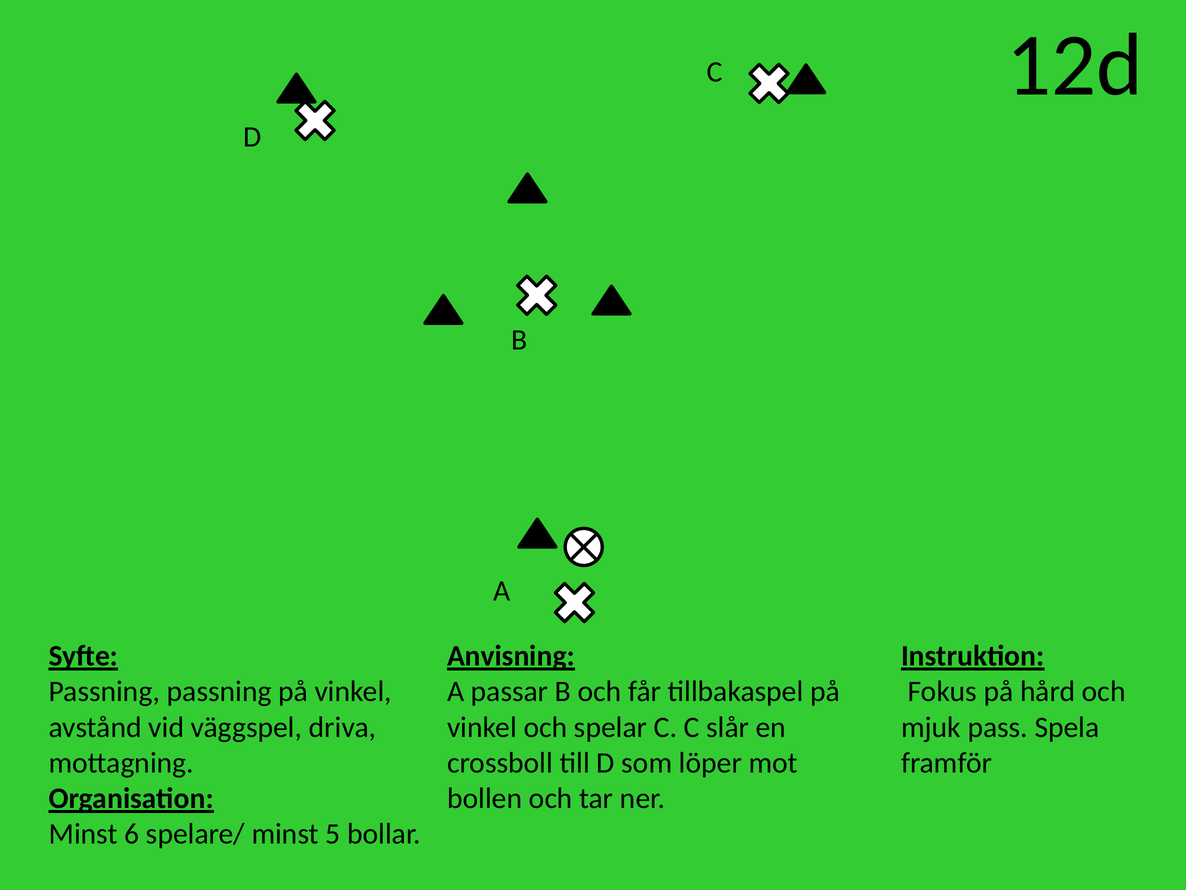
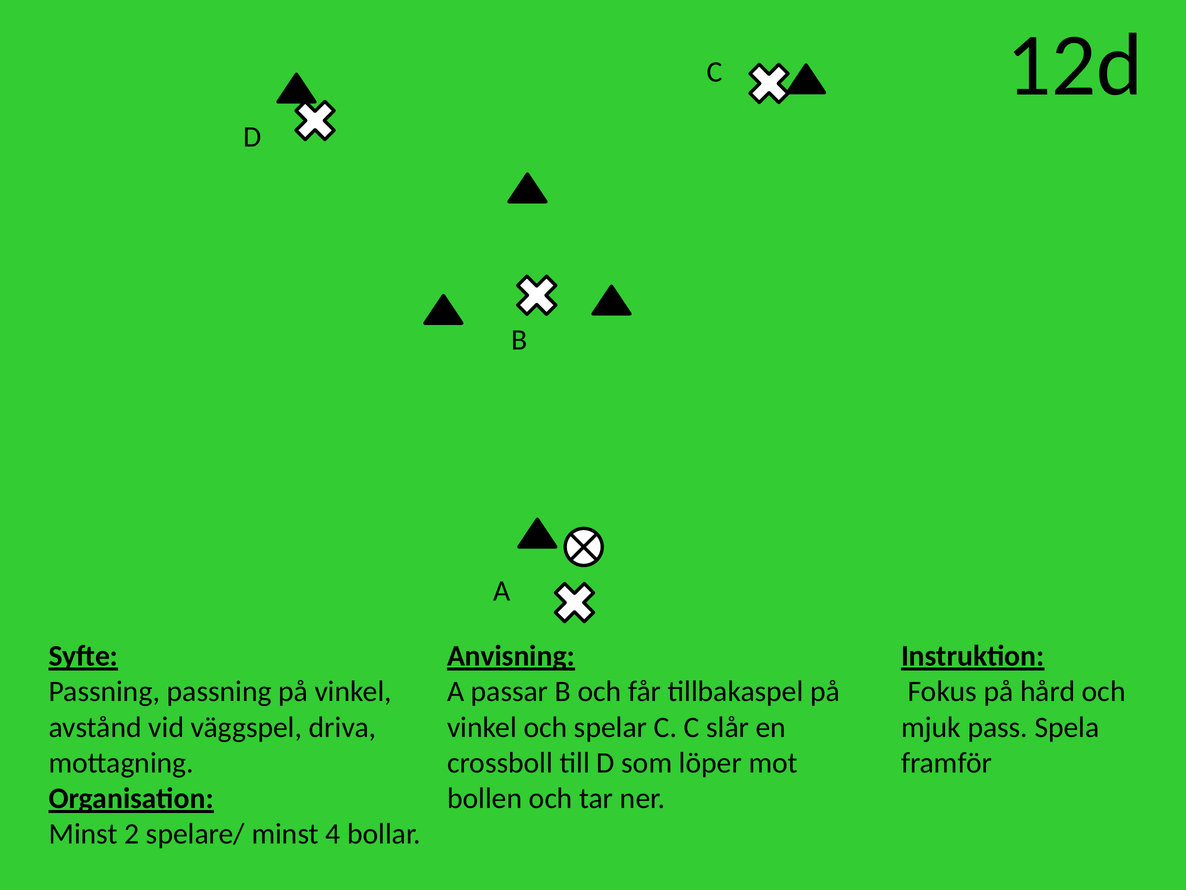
6: 6 -> 2
5: 5 -> 4
